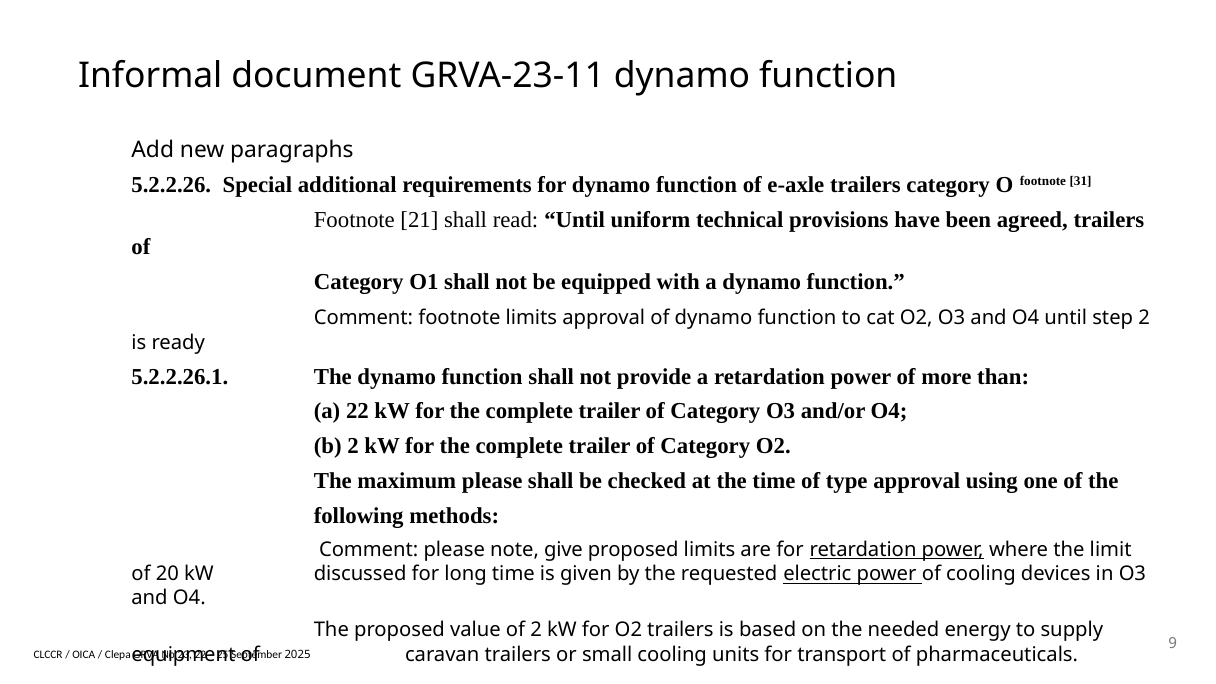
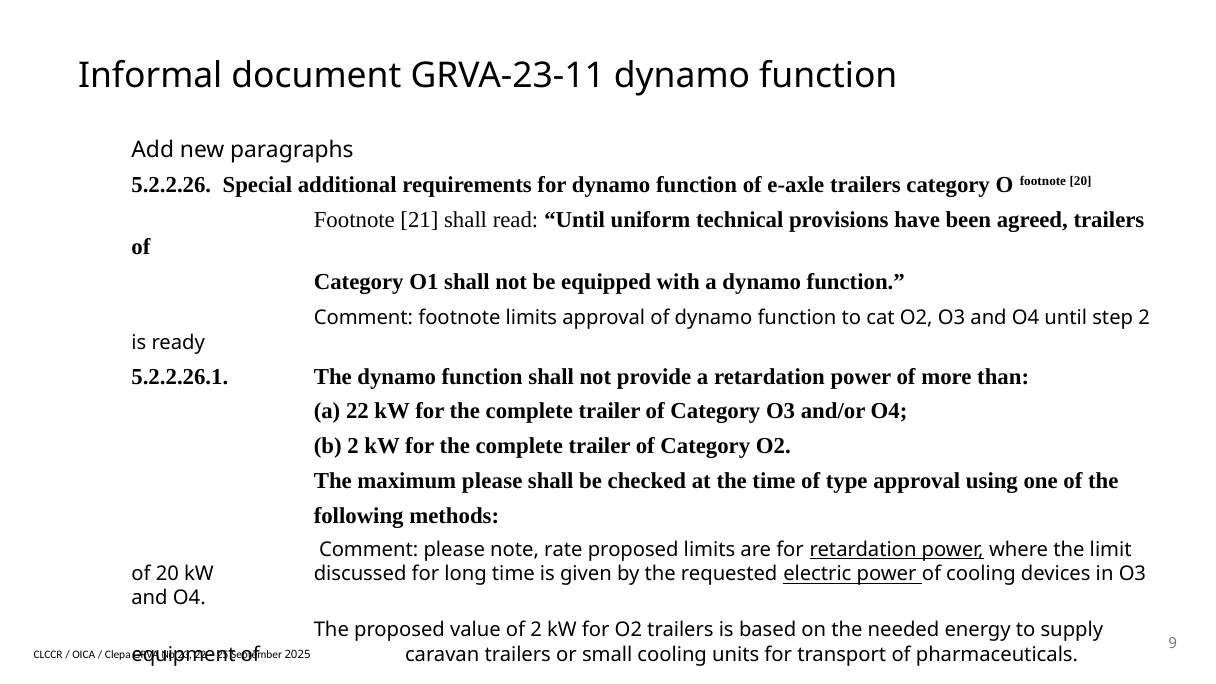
footnote 31: 31 -> 20
give: give -> rate
